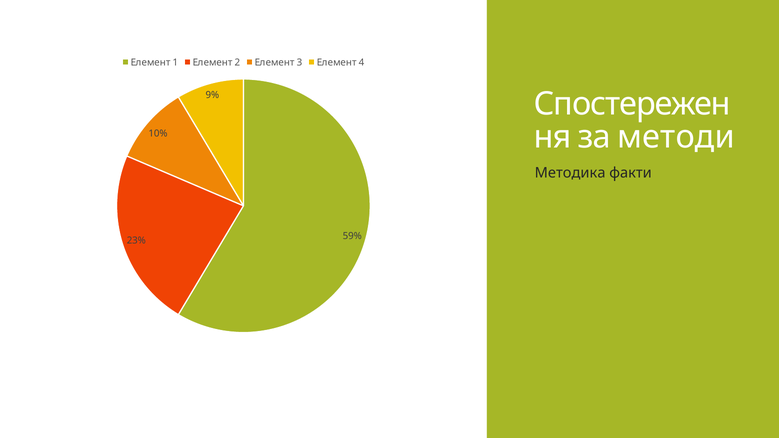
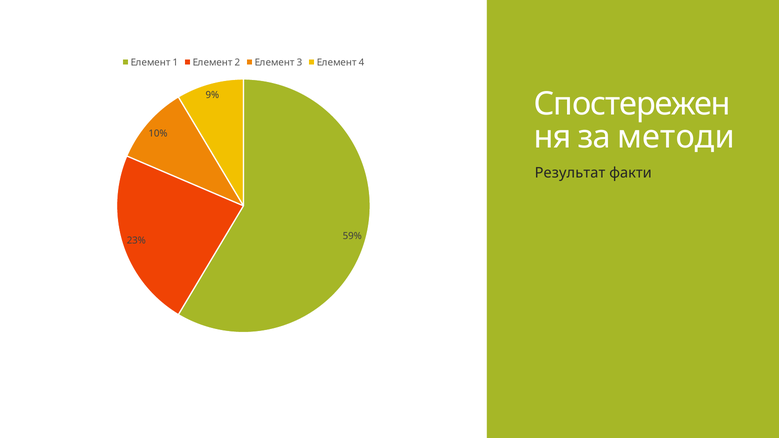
Методика: Методика -> Результат
